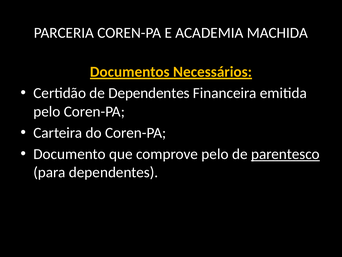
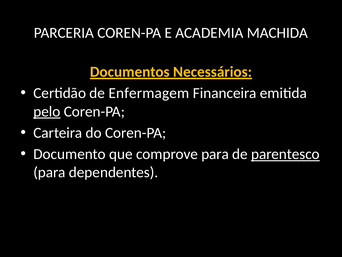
de Dependentes: Dependentes -> Enfermagem
pelo at (47, 111) underline: none -> present
comprove pelo: pelo -> para
